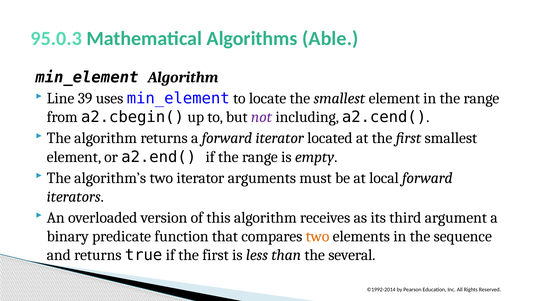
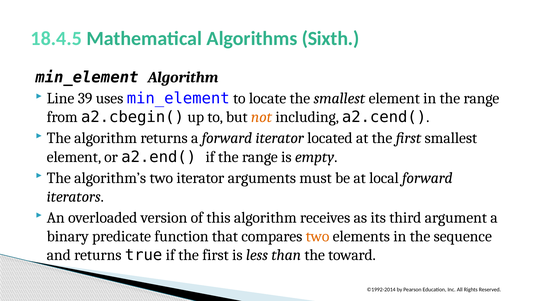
95.0.3: 95.0.3 -> 18.4.5
Able: Able -> Sixth
not colour: purple -> orange
several: several -> toward
